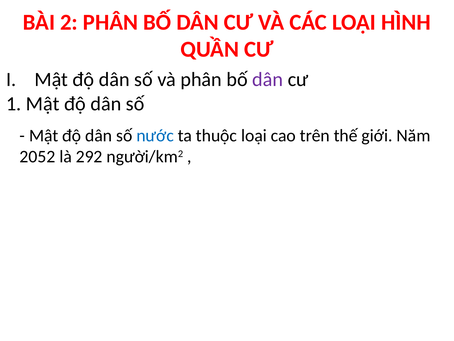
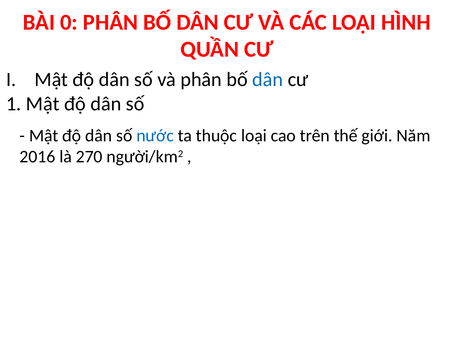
2: 2 -> 0
dân at (268, 80) colour: purple -> blue
2052: 2052 -> 2016
292: 292 -> 270
